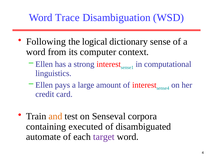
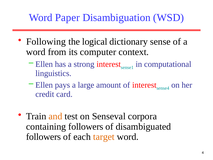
Trace: Trace -> Paper
containing executed: executed -> followers
automate at (43, 137): automate -> followers
target colour: purple -> orange
